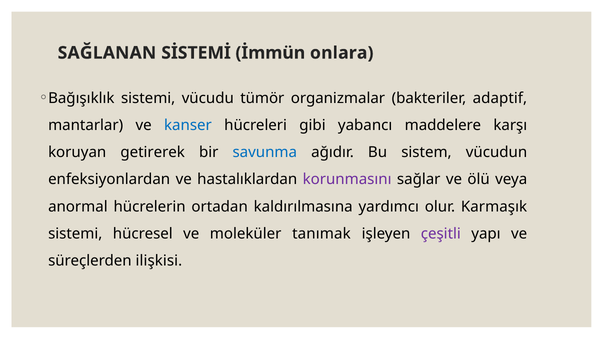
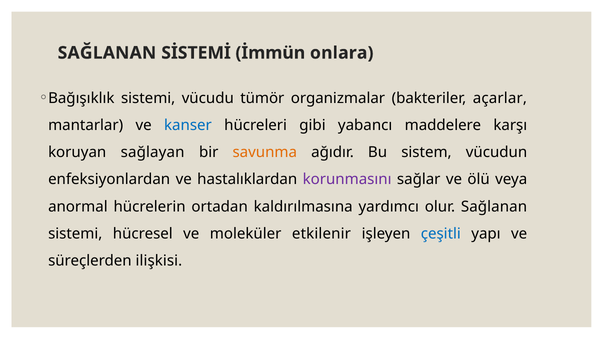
adaptif: adaptif -> açarlar
getirerek: getirerek -> sağlayan
savunma colour: blue -> orange
olur Karmaşık: Karmaşık -> Sağlanan
tanımak: tanımak -> etkilenir
çeşitli colour: purple -> blue
